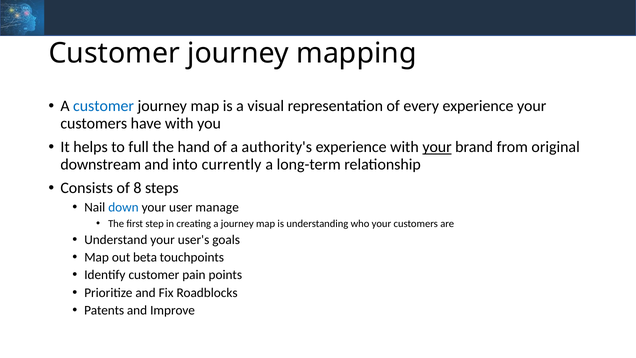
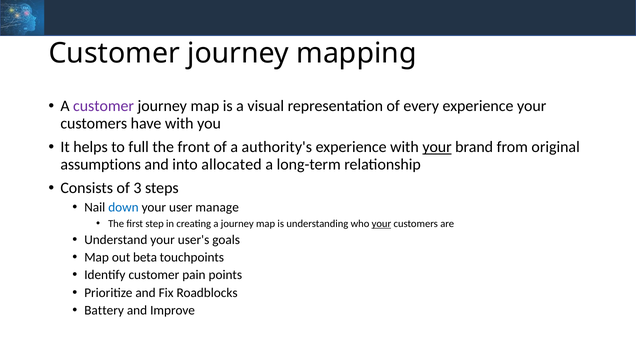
customer at (104, 106) colour: blue -> purple
hand: hand -> front
downstream: downstream -> assumptions
currently: currently -> allocated
8: 8 -> 3
your at (381, 223) underline: none -> present
Patents: Patents -> Battery
